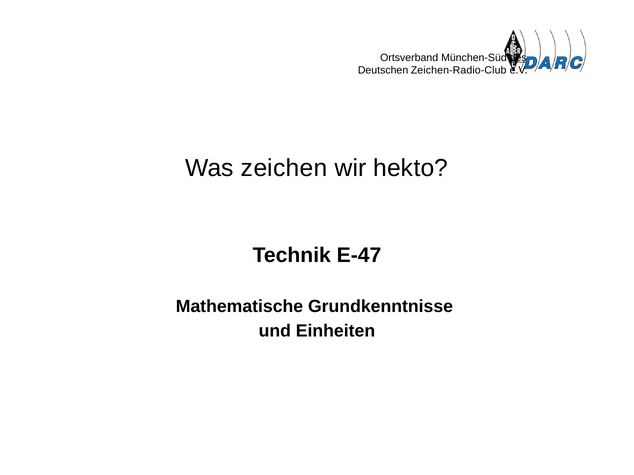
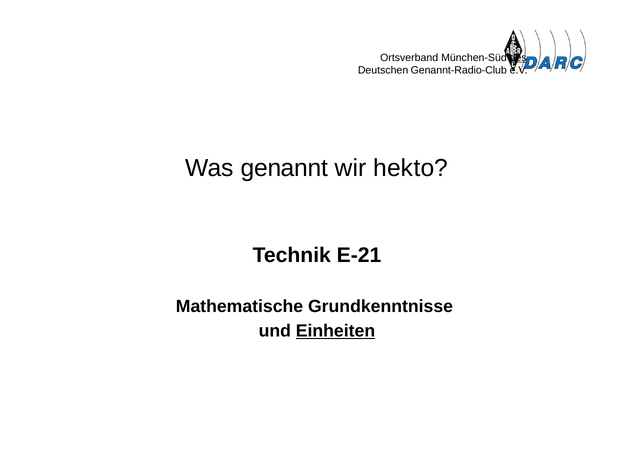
Zeichen-Radio-Club: Zeichen-Radio-Club -> Genannt-Radio-Club
zeichen: zeichen -> genannt
E-47: E-47 -> E-21
Einheiten underline: none -> present
